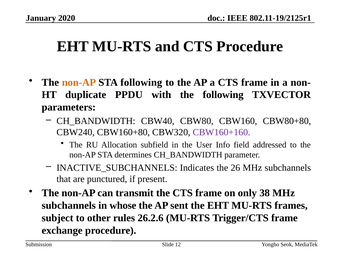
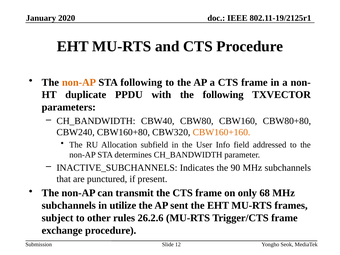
CBW160+160 colour: purple -> orange
26: 26 -> 90
38: 38 -> 68
whose: whose -> utilize
